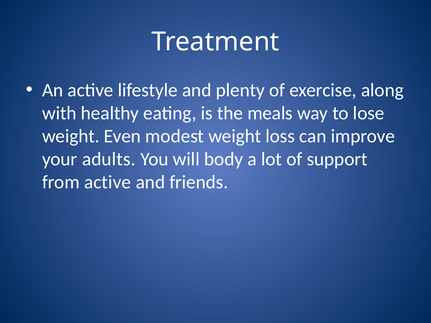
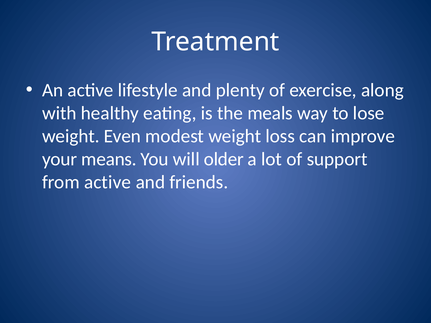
adults: adults -> means
body: body -> older
